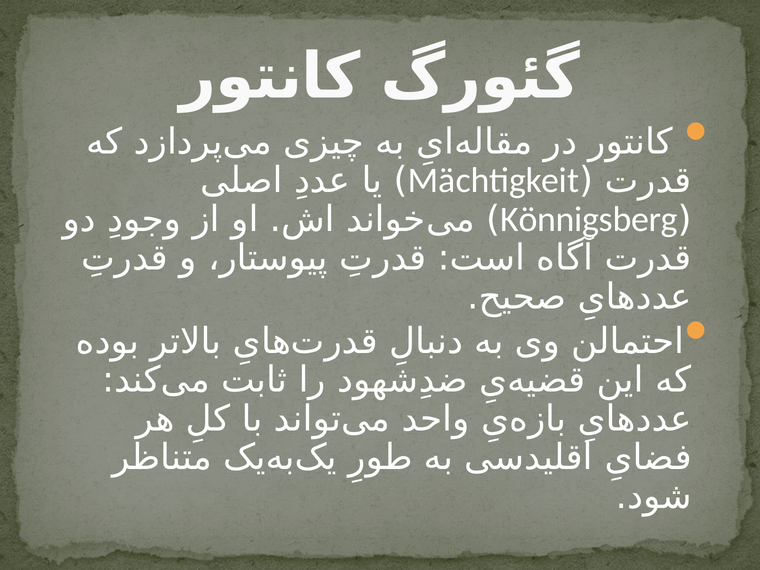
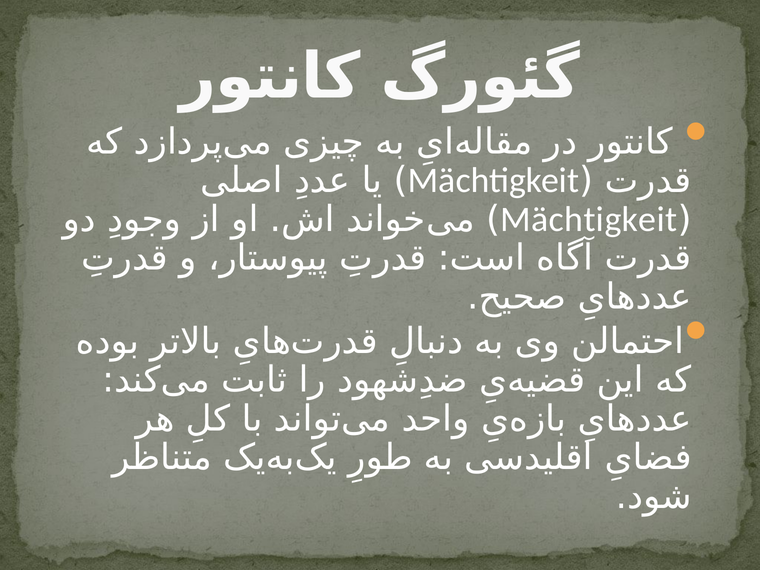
Könnigsberg at (589, 219): Könnigsberg -> Mächtigkeit
